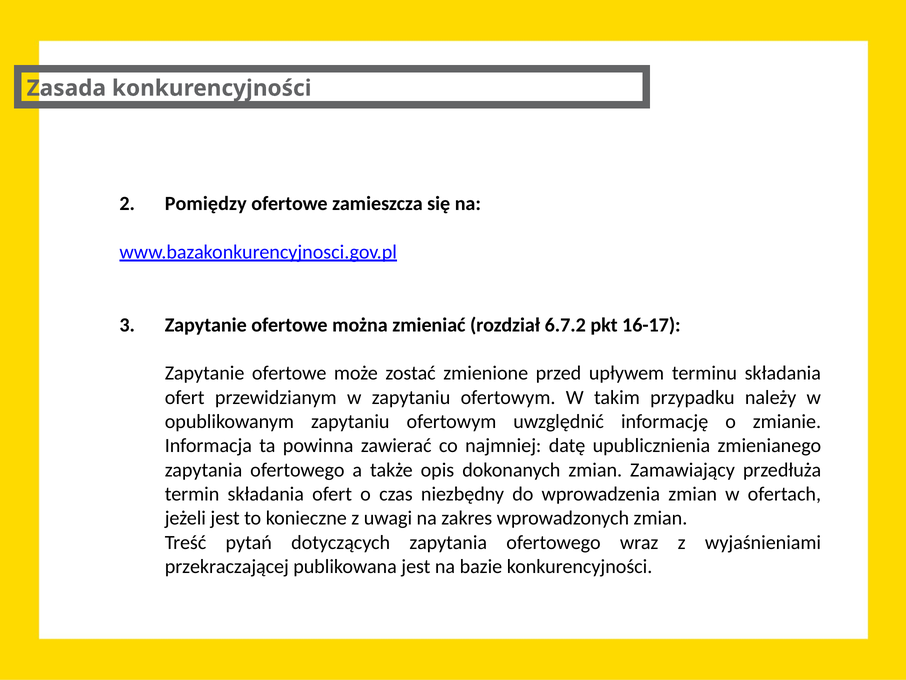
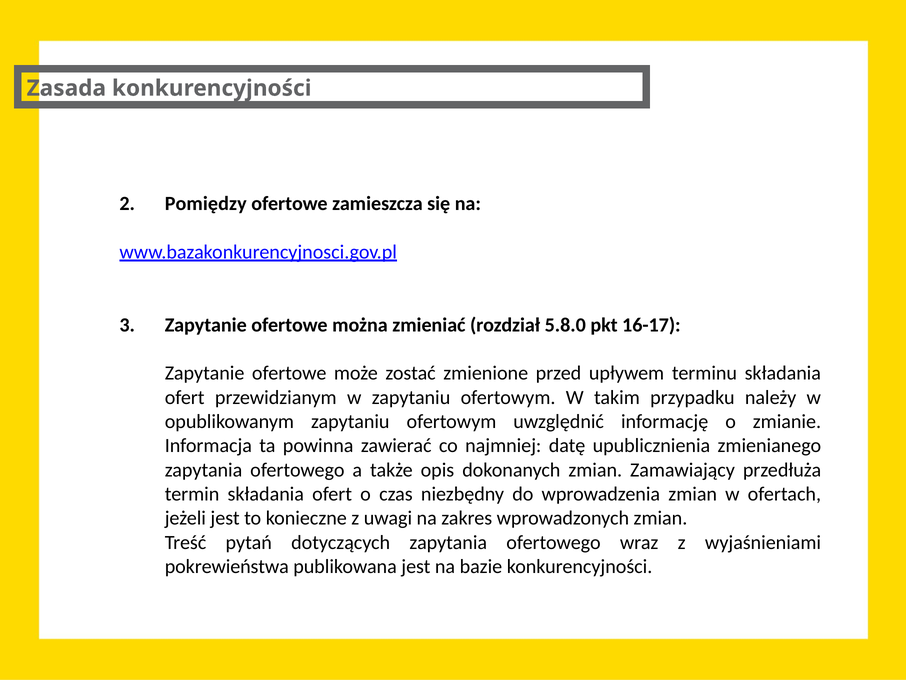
6.7.2: 6.7.2 -> 5.8.0
przekraczającej: przekraczającej -> pokrewieństwa
